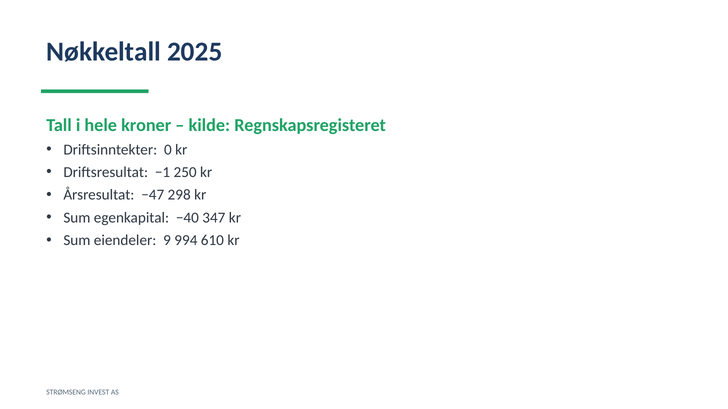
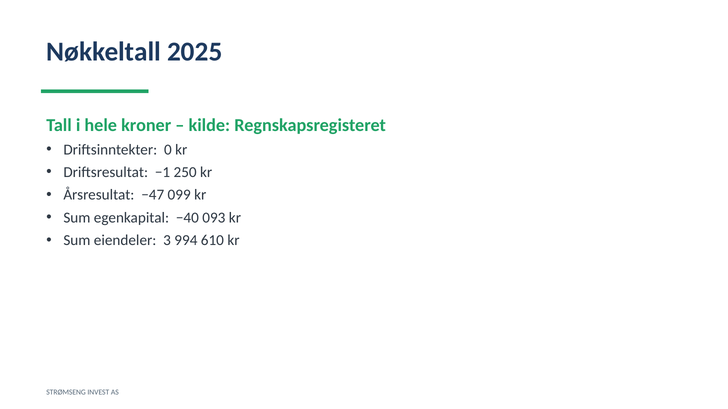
298: 298 -> 099
347: 347 -> 093
9: 9 -> 3
